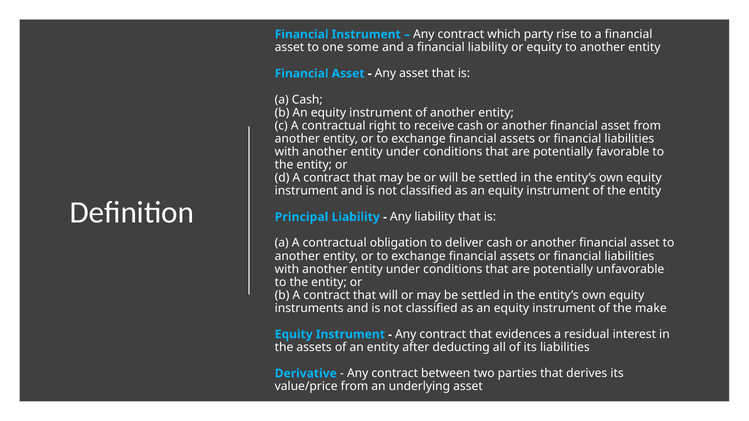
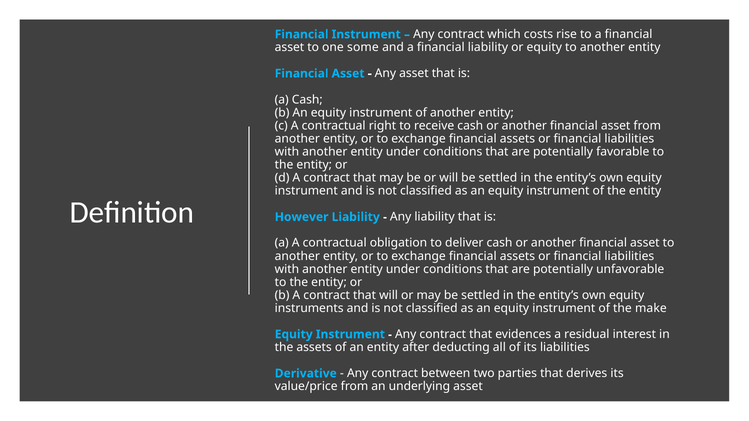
party: party -> costs
Principal: Principal -> However
